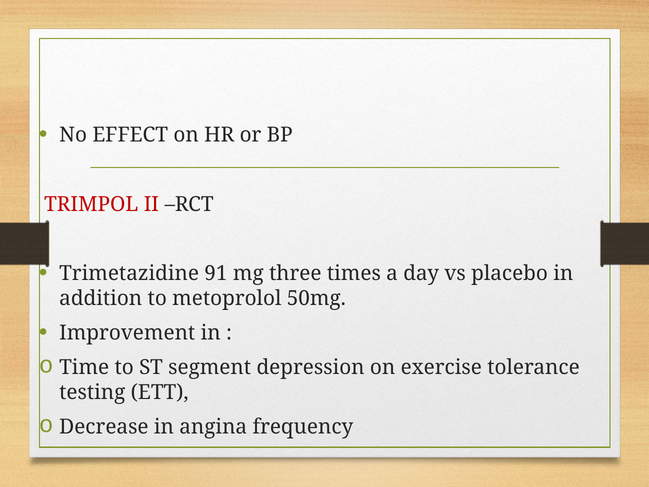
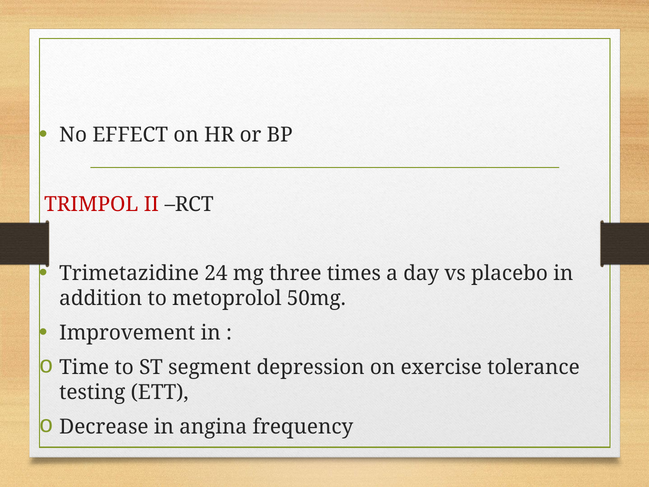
91: 91 -> 24
